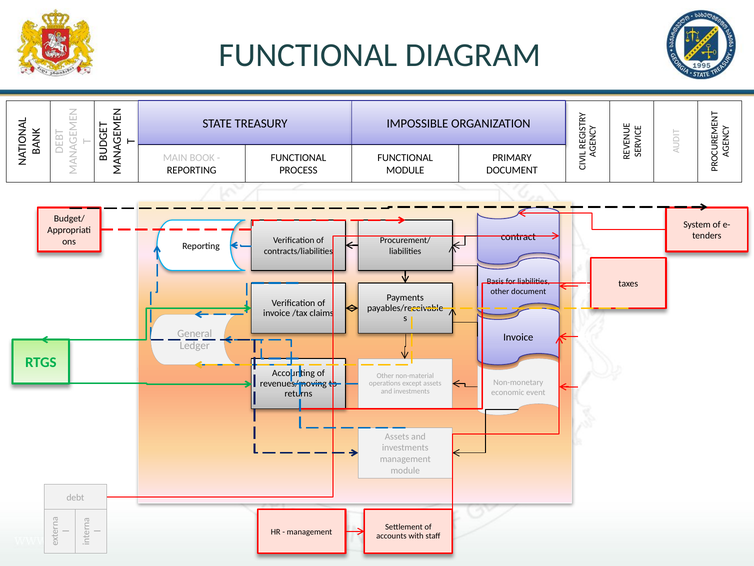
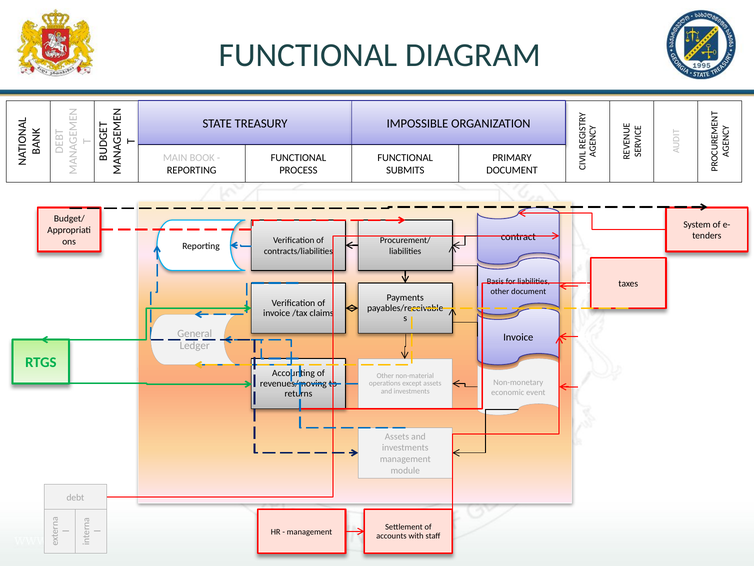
MODULE at (405, 170): MODULE -> SUBMITS
